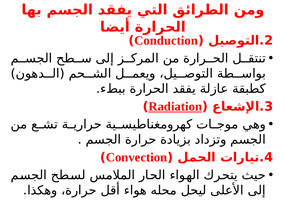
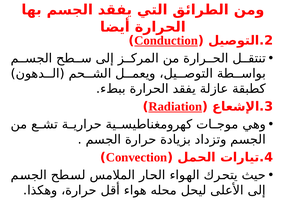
Conduction underline: none -> present
